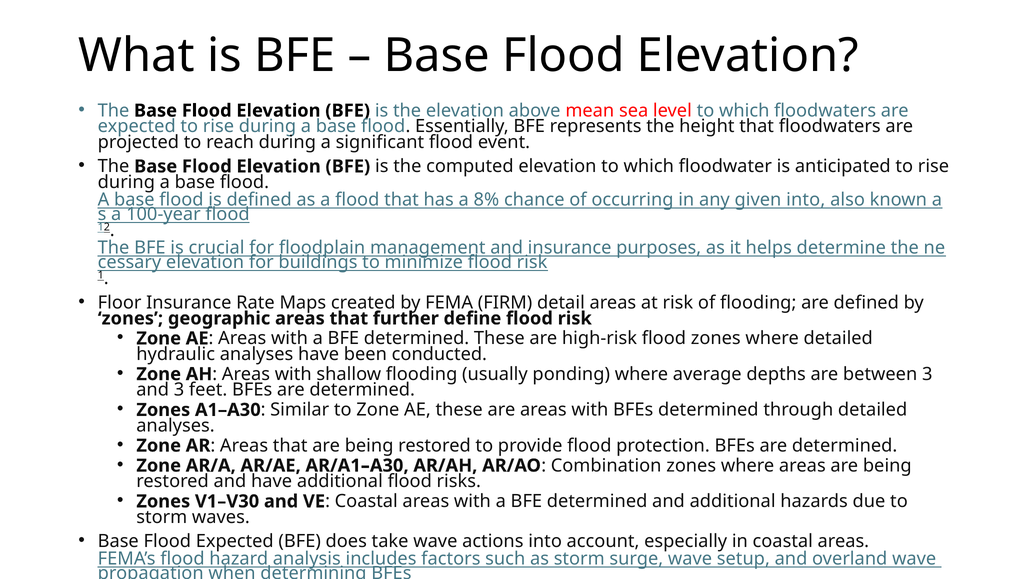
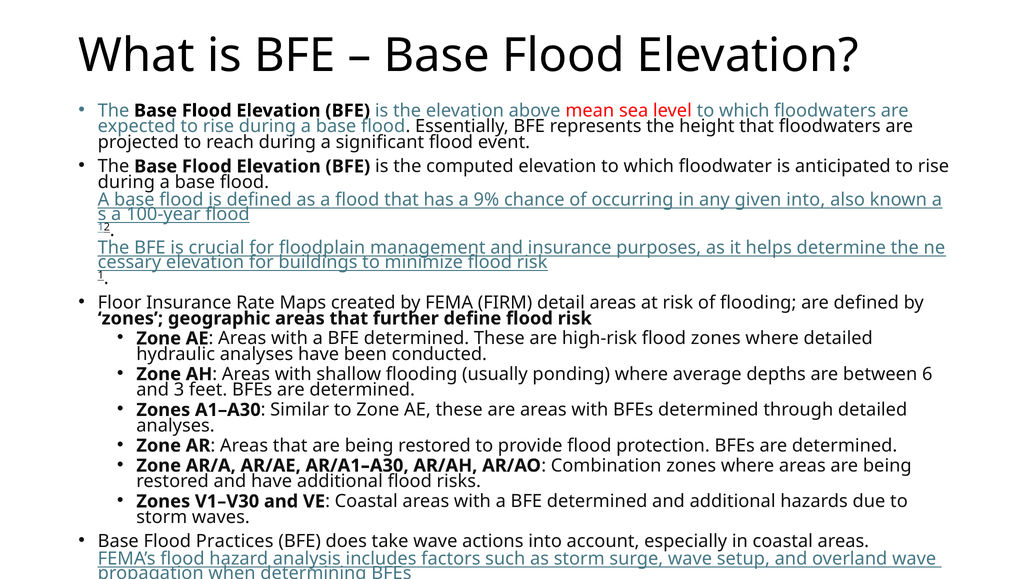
8%: 8% -> 9%
between 3: 3 -> 6
Flood Expected: Expected -> Practices
